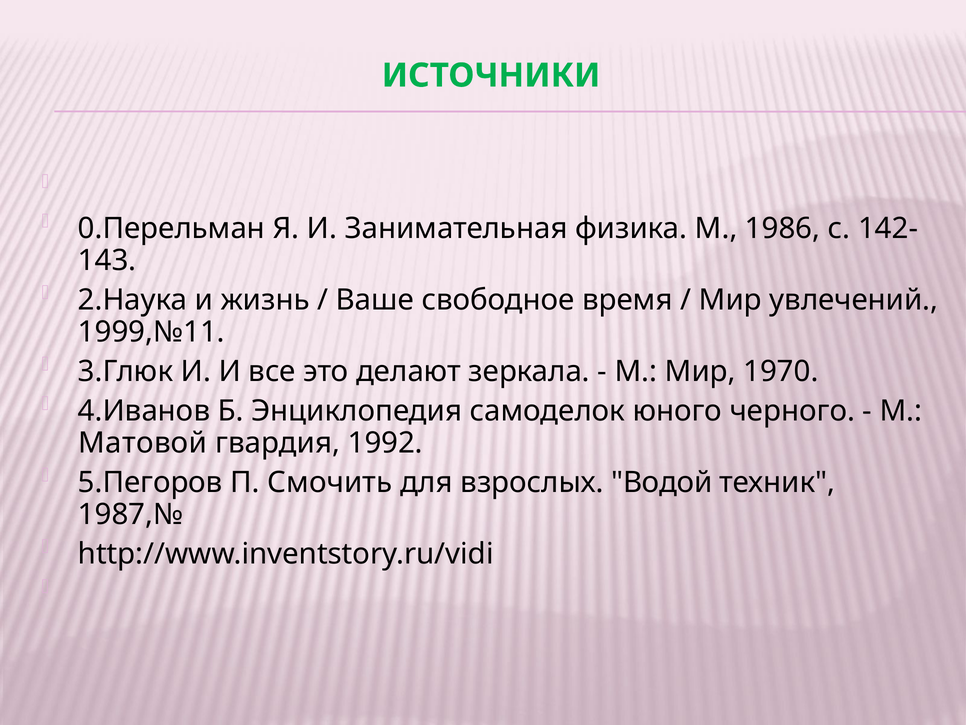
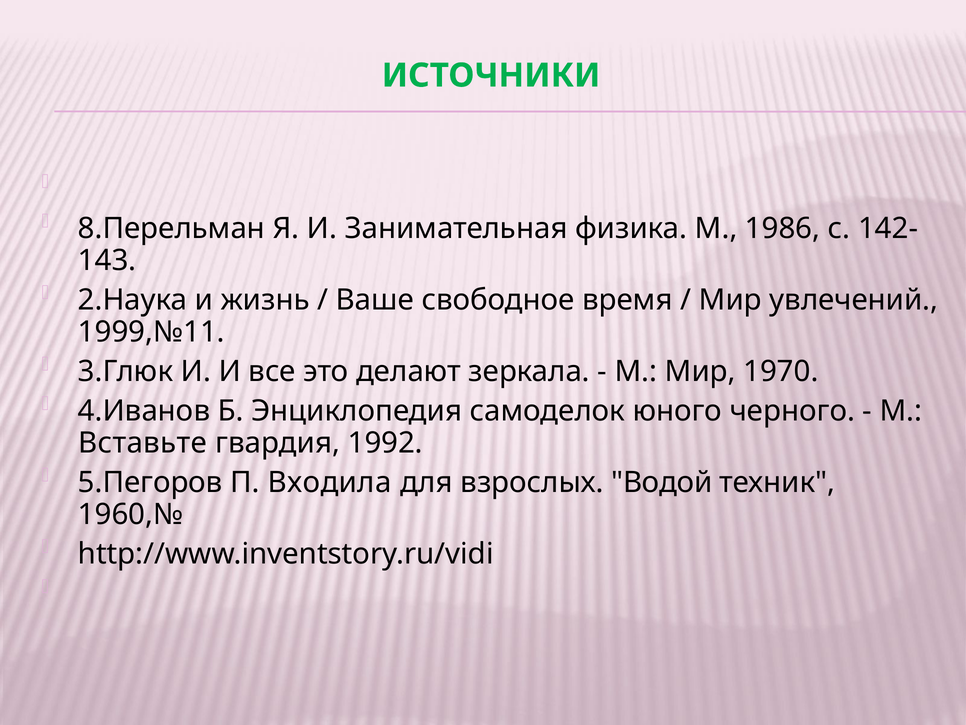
0.Перельман: 0.Перельман -> 8.Перельман
Матовой: Матовой -> Вставьте
Смочить: Смочить -> Входила
1987,№: 1987,№ -> 1960,№
